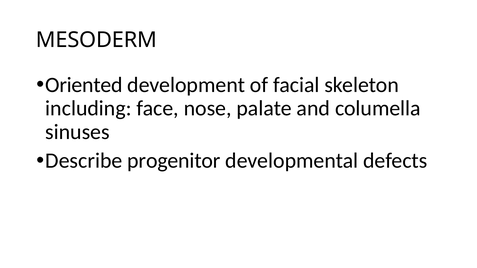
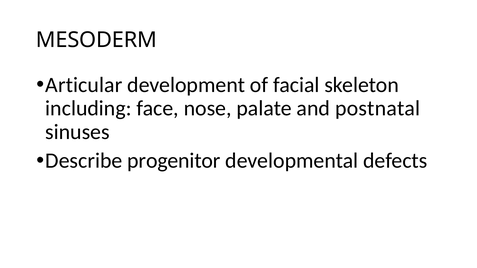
Oriented: Oriented -> Articular
columella: columella -> postnatal
